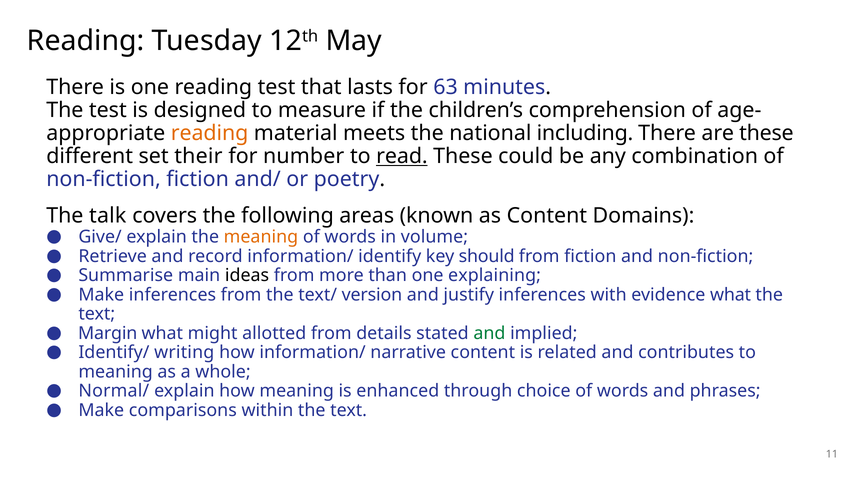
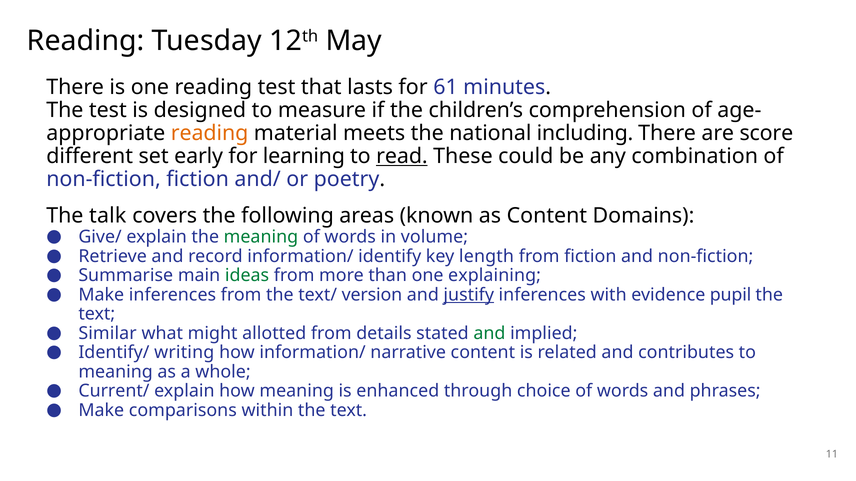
63: 63 -> 61
are these: these -> score
their: their -> early
number: number -> learning
meaning at (261, 237) colour: orange -> green
should: should -> length
ideas colour: black -> green
justify underline: none -> present
evidence what: what -> pupil
Margin: Margin -> Similar
Normal/: Normal/ -> Current/
